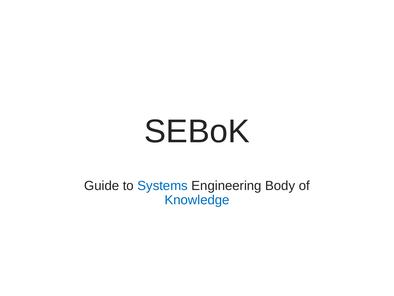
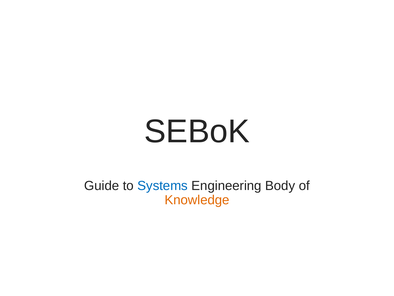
Knowledge colour: blue -> orange
